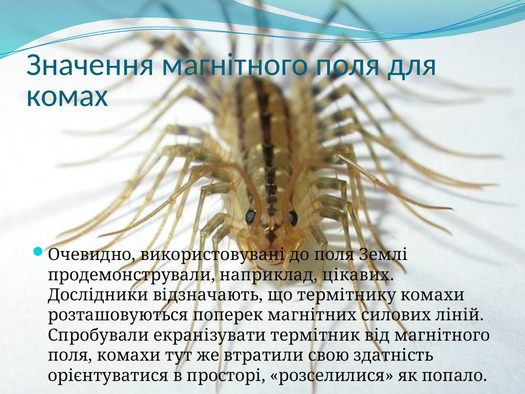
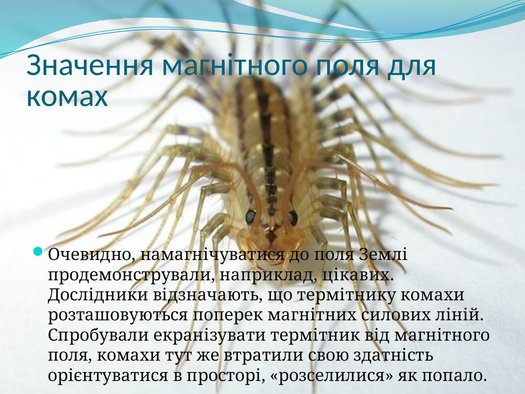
використовувані: використовувані -> намагнічуватися
